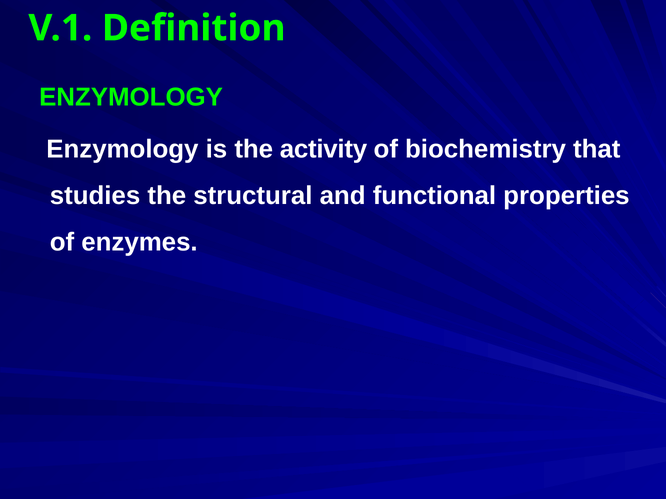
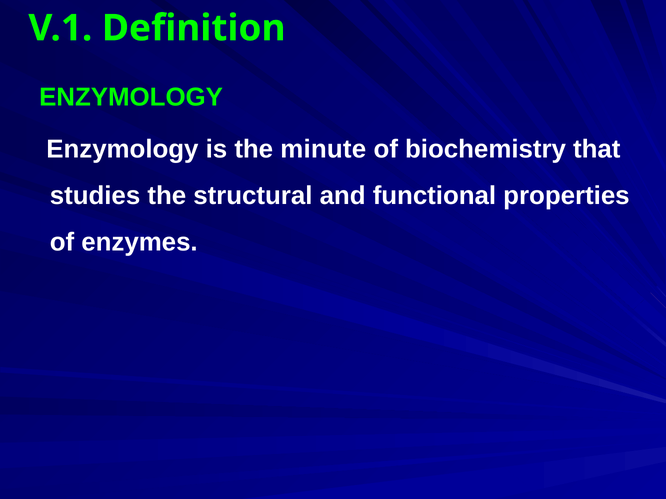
activity: activity -> minute
